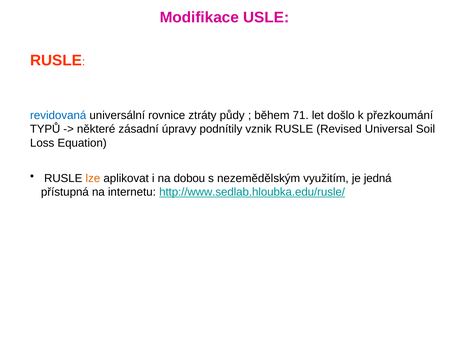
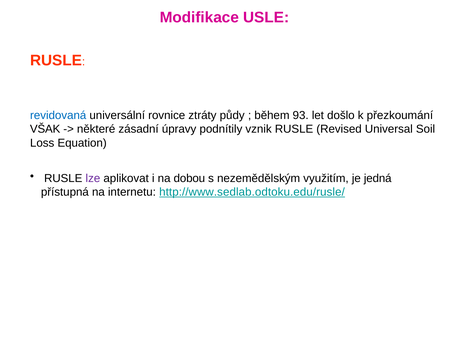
71: 71 -> 93
TYPŮ: TYPŮ -> VŠAK
lze colour: orange -> purple
http://www.sedlab.hloubka.edu/rusle/: http://www.sedlab.hloubka.edu/rusle/ -> http://www.sedlab.odtoku.edu/rusle/
